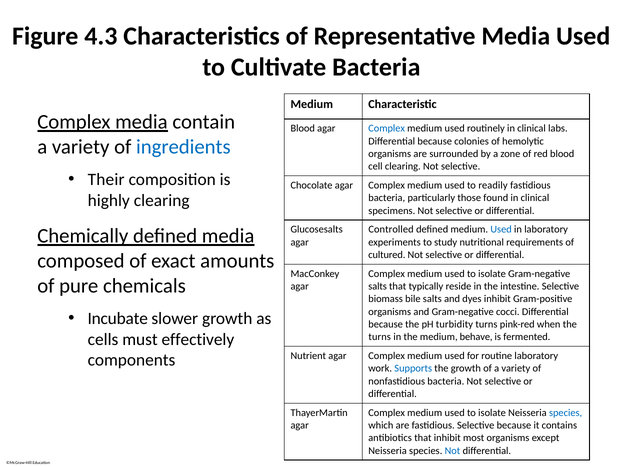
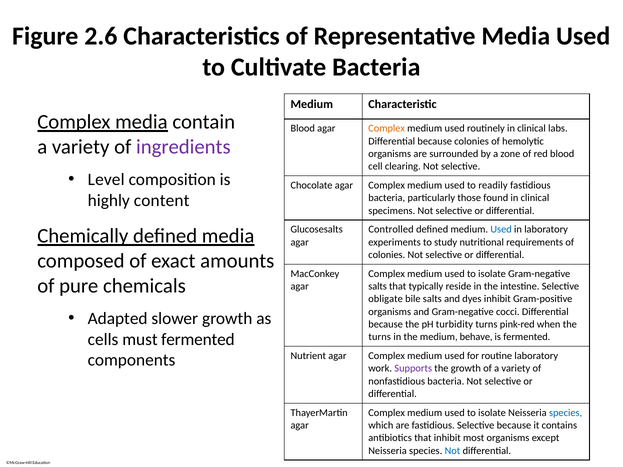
4.3: 4.3 -> 2.6
Complex at (387, 129) colour: blue -> orange
ingredients colour: blue -> purple
Their: Their -> Level
highly clearing: clearing -> content
cultured at (387, 255): cultured -> colonies
biomass: biomass -> obligate
Incubate: Incubate -> Adapted
must effectively: effectively -> fermented
Supports colour: blue -> purple
